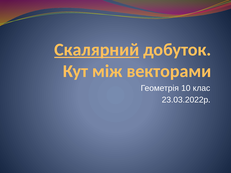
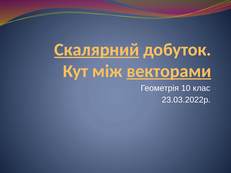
векторами underline: none -> present
